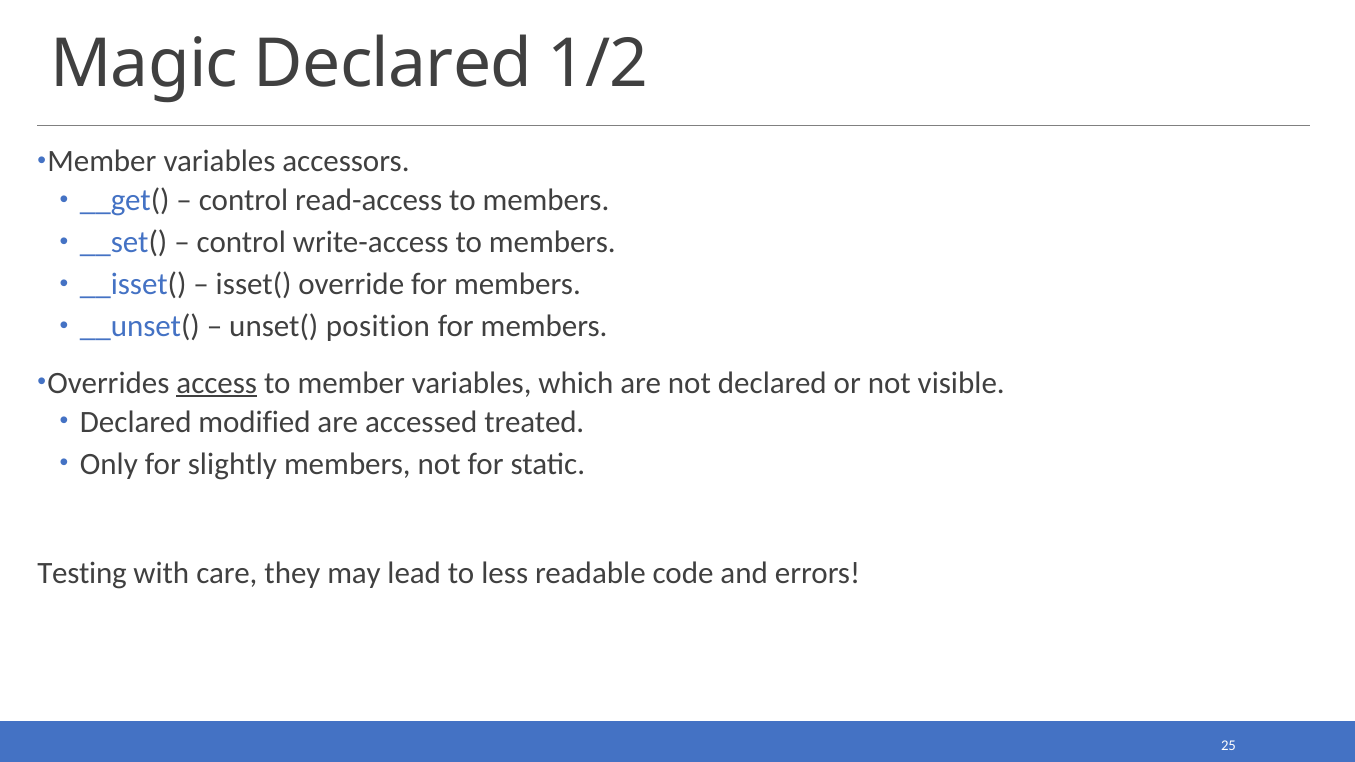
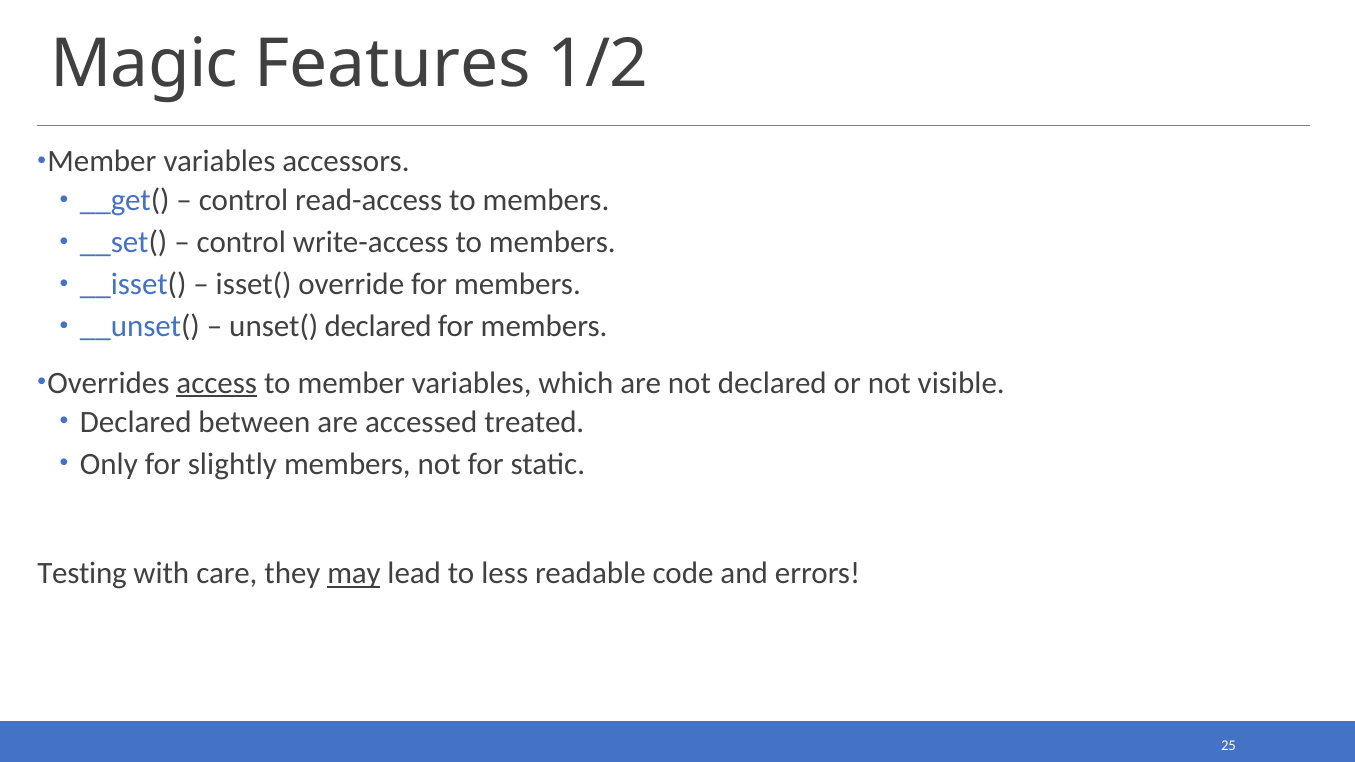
Magic Declared: Declared -> Features
unset( position: position -> declared
modified: modified -> between
may underline: none -> present
